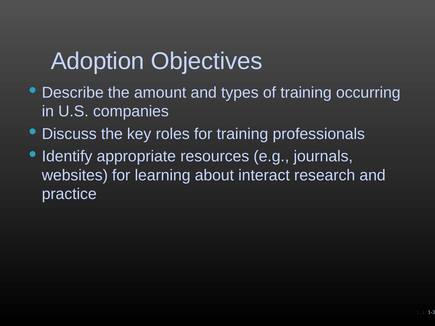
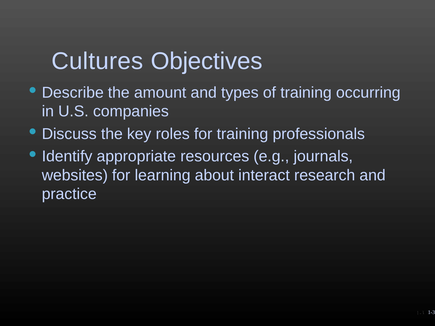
Adoption: Adoption -> Cultures
